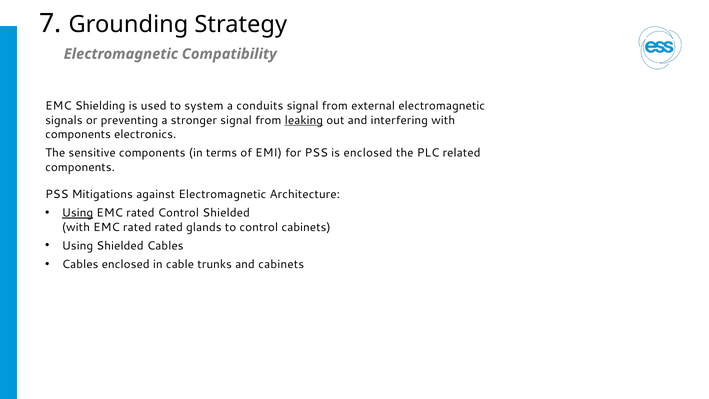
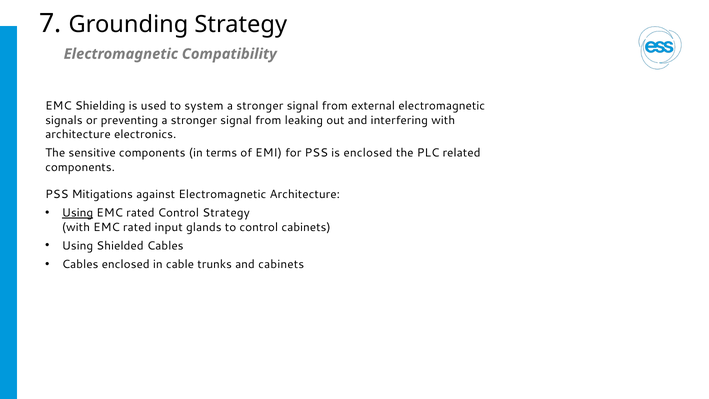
conduits at (260, 106): conduits -> stronger
leaking underline: present -> none
components at (78, 134): components -> architecture
Control Shielded: Shielded -> Strategy
rated rated: rated -> input
